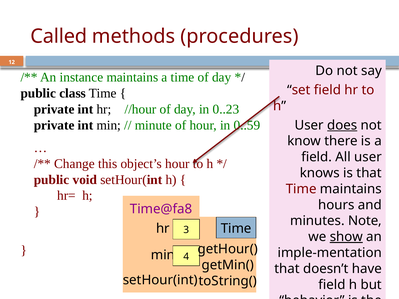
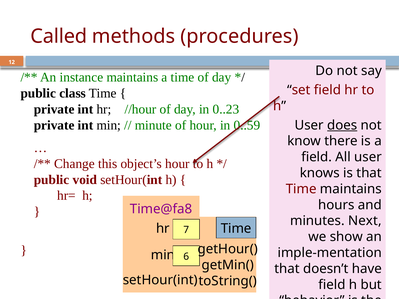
Note: Note -> Next
3: 3 -> 7
show underline: present -> none
4: 4 -> 6
